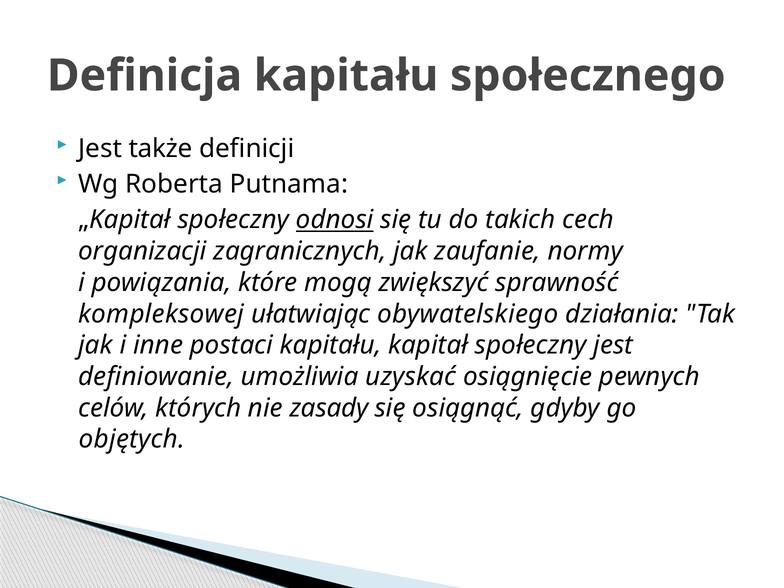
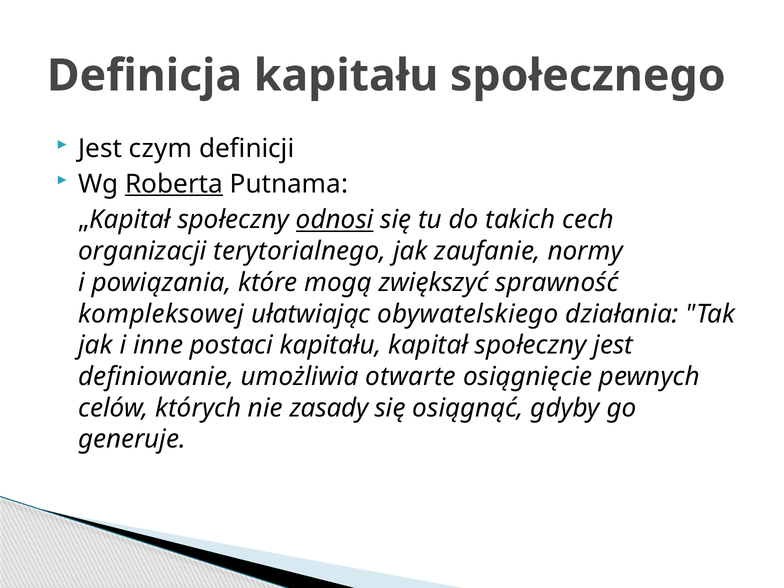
także: także -> czym
Roberta underline: none -> present
zagranicznych: zagranicznych -> terytorialnego
uzyskać: uzyskać -> otwarte
objętych: objętych -> generuje
